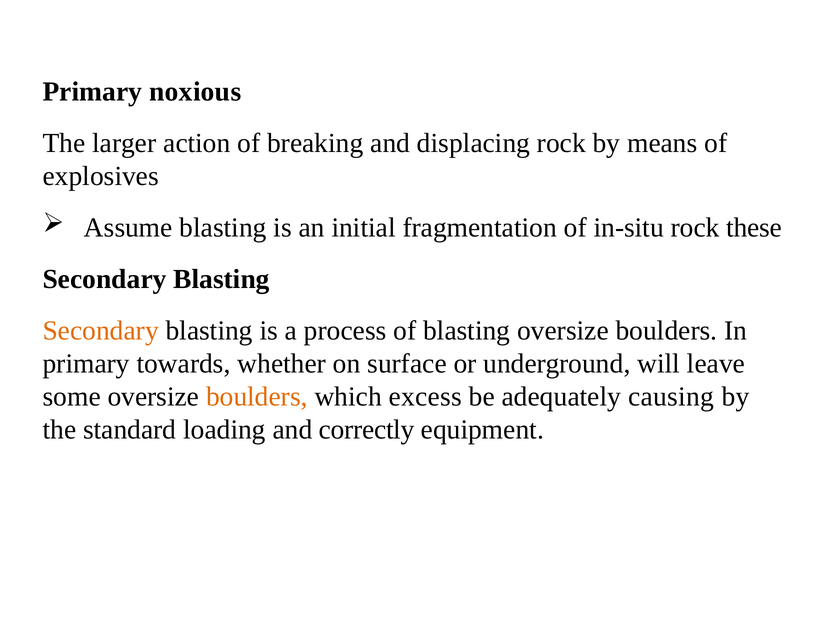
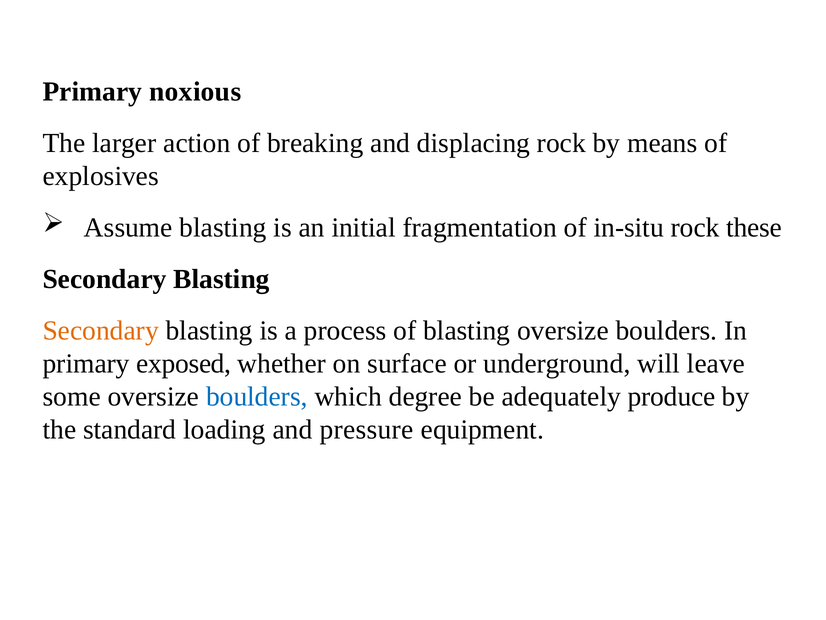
towards: towards -> exposed
boulders at (257, 396) colour: orange -> blue
excess: excess -> degree
causing: causing -> produce
correctly: correctly -> pressure
